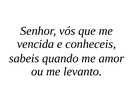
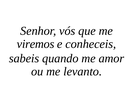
vencida: vencida -> viremos
